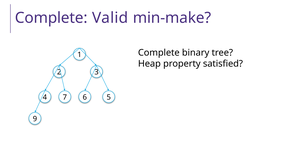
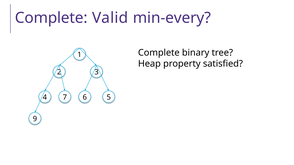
min-make: min-make -> min-every
